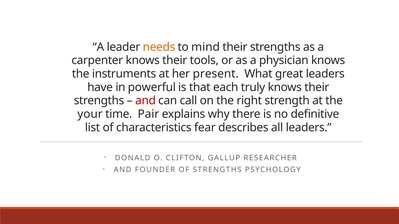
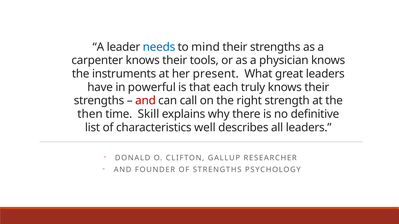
needs colour: orange -> blue
your: your -> then
Pair: Pair -> Skill
fear: fear -> well
